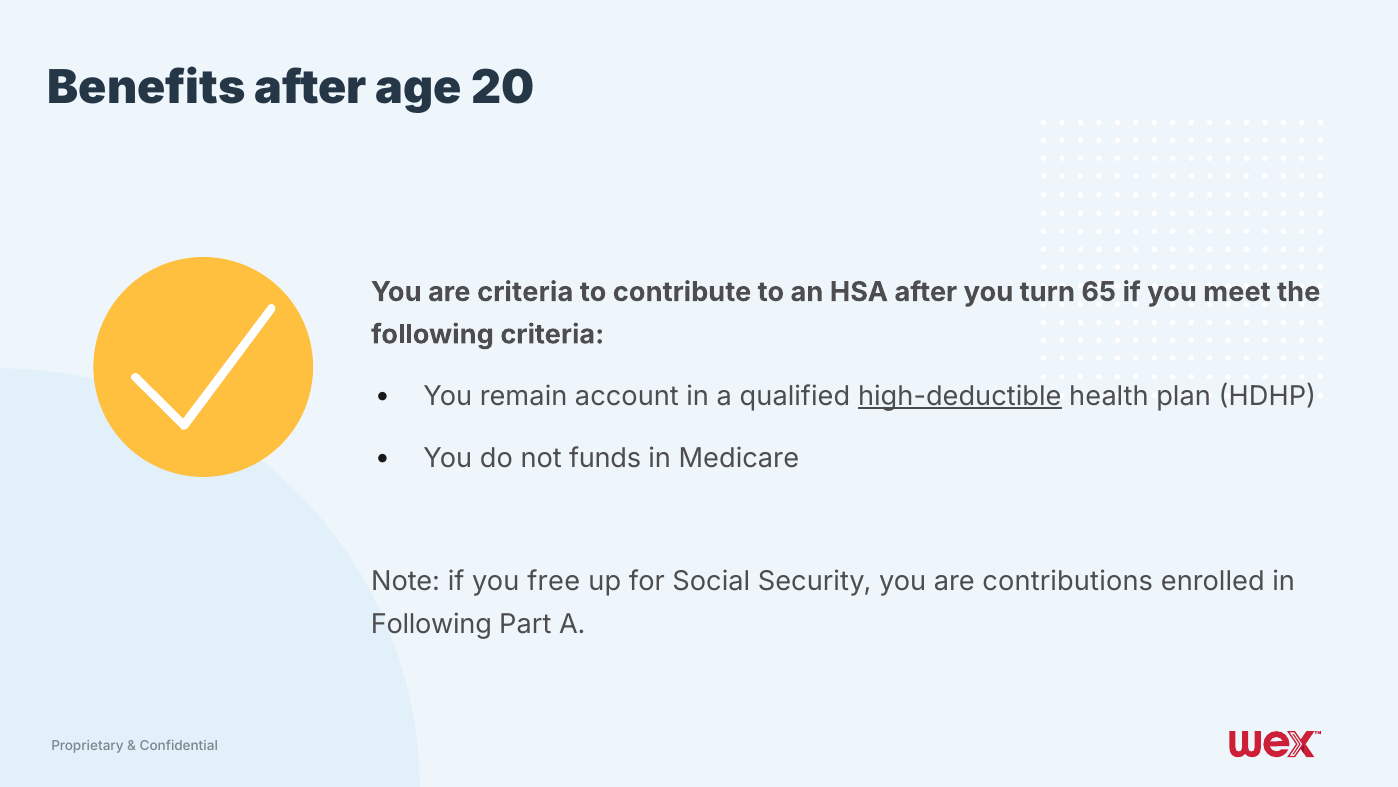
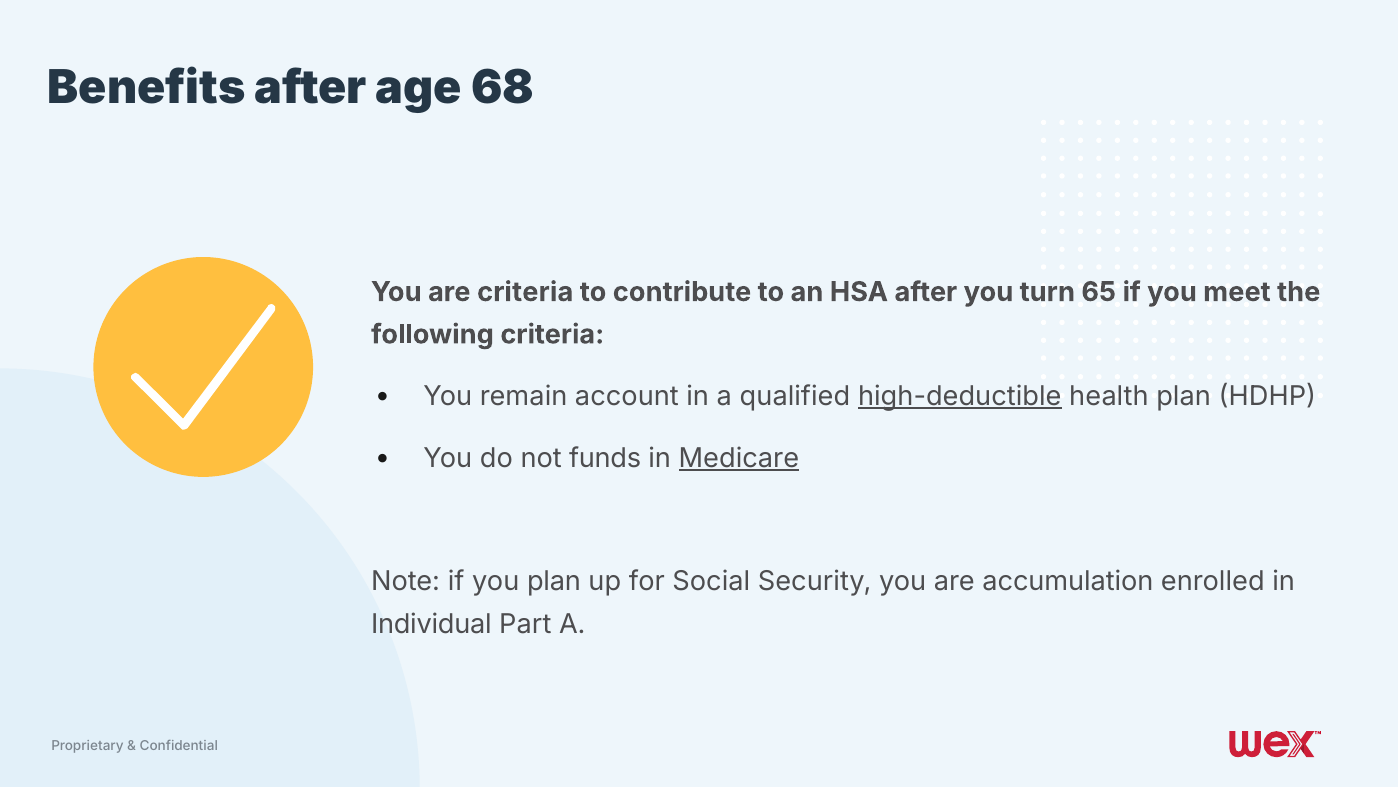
20: 20 -> 68
Medicare underline: none -> present
you free: free -> plan
contributions: contributions -> accumulation
Following at (431, 624): Following -> Individual
